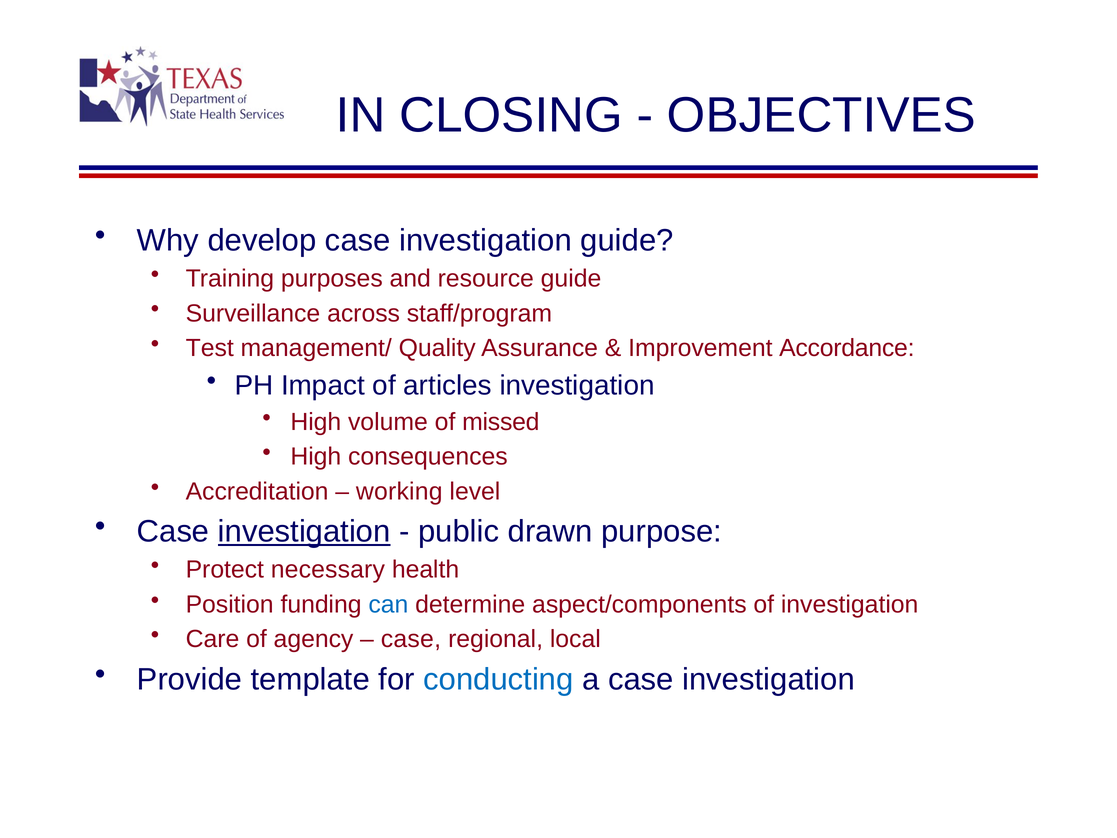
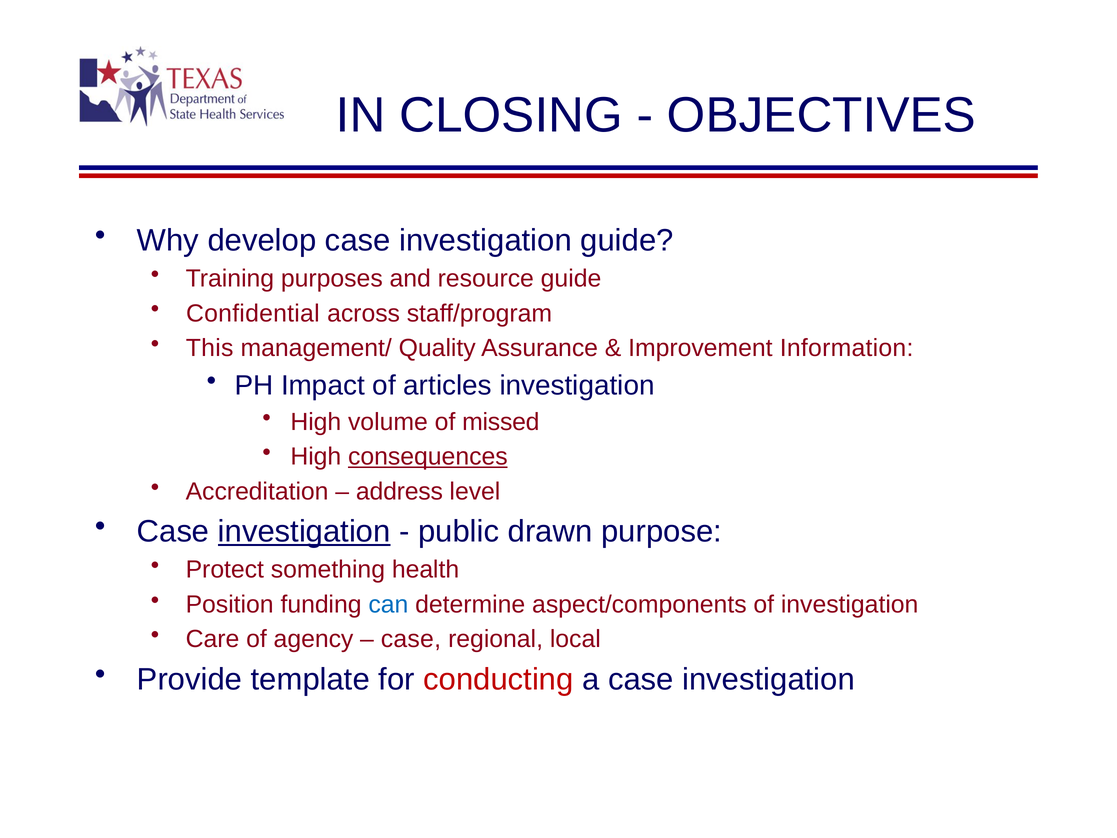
Surveillance: Surveillance -> Confidential
Test: Test -> This
Accordance: Accordance -> Information
consequences underline: none -> present
working: working -> address
necessary: necessary -> something
conducting colour: blue -> red
